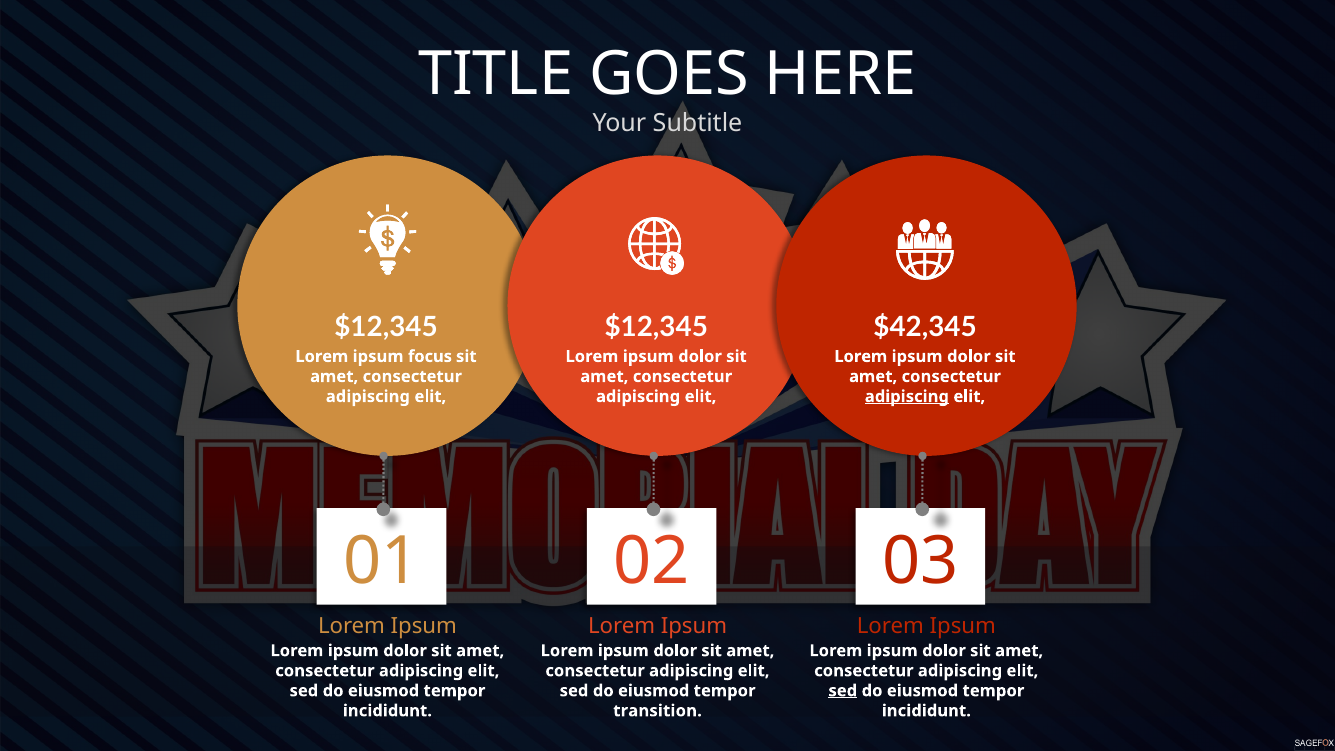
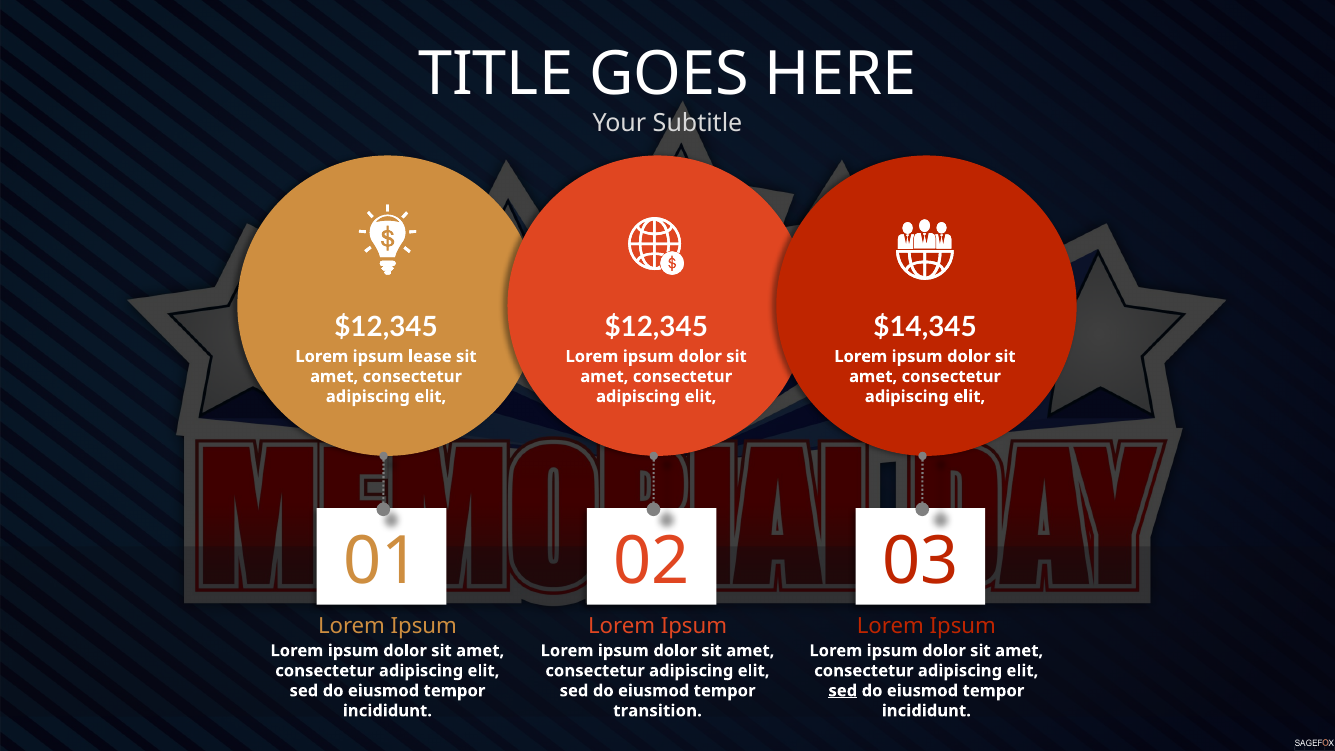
$42,345: $42,345 -> $14,345
focus: focus -> lease
adipiscing at (907, 396) underline: present -> none
